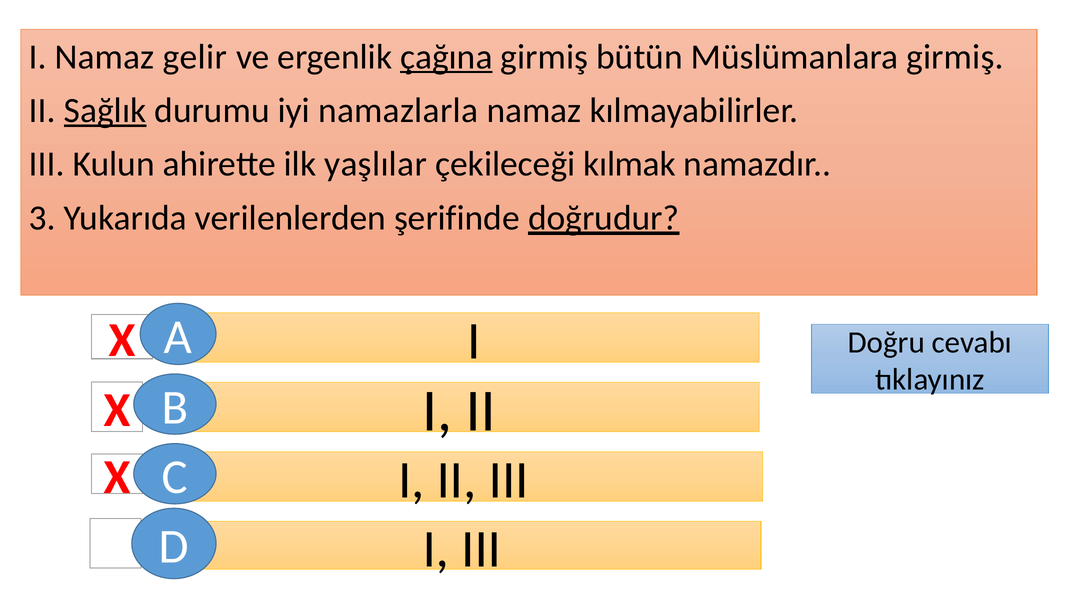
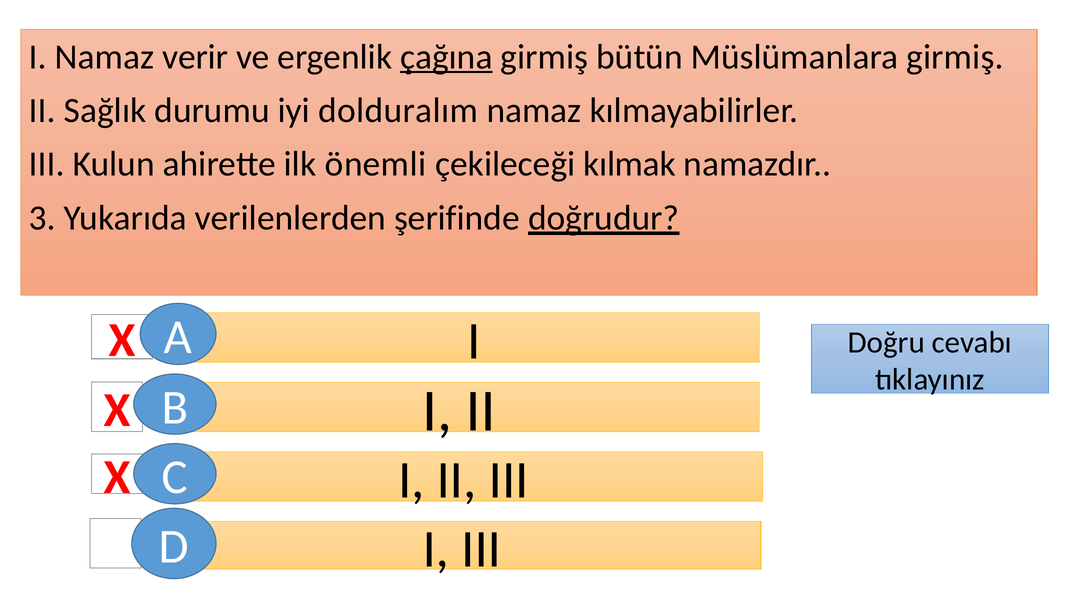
gelir: gelir -> verir
Sağlık underline: present -> none
namazlarla: namazlarla -> dolduralım
yaşlılar: yaşlılar -> önemli
